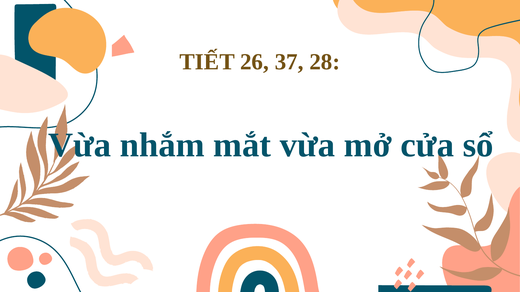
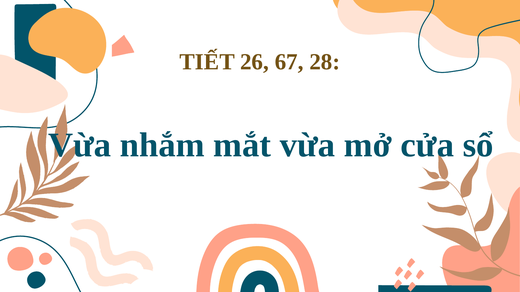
37: 37 -> 67
